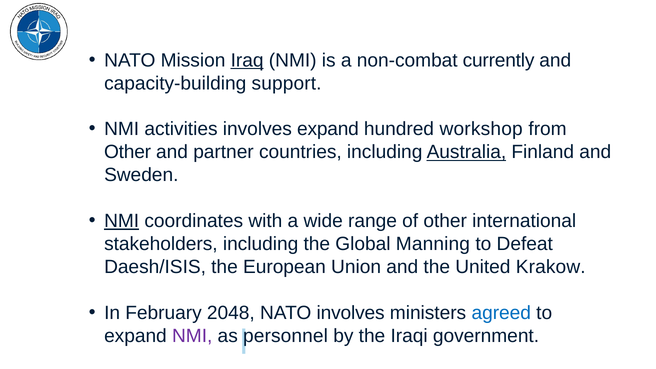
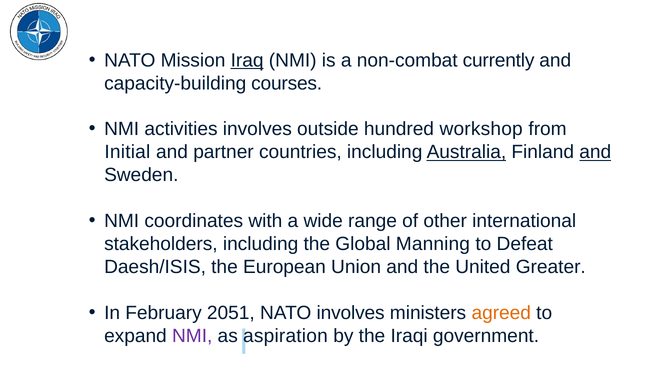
support: support -> courses
involves expand: expand -> outside
Other at (128, 152): Other -> Initial
and at (595, 152) underline: none -> present
NMI at (122, 221) underline: present -> none
Krakow: Krakow -> Greater
2048: 2048 -> 2051
agreed colour: blue -> orange
personnel: personnel -> aspiration
